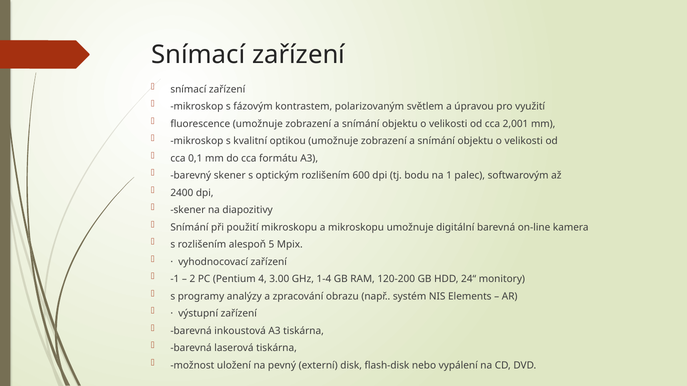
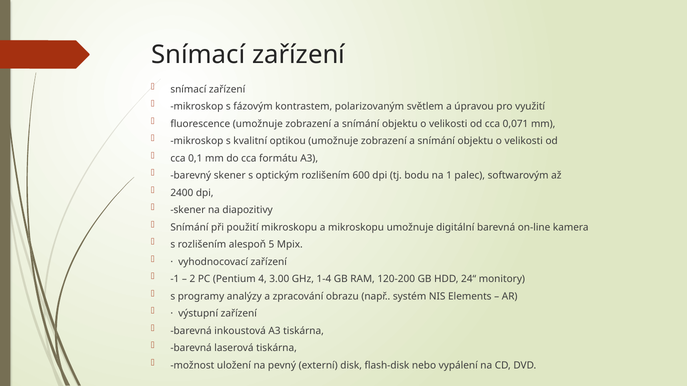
2,001: 2,001 -> 0,071
